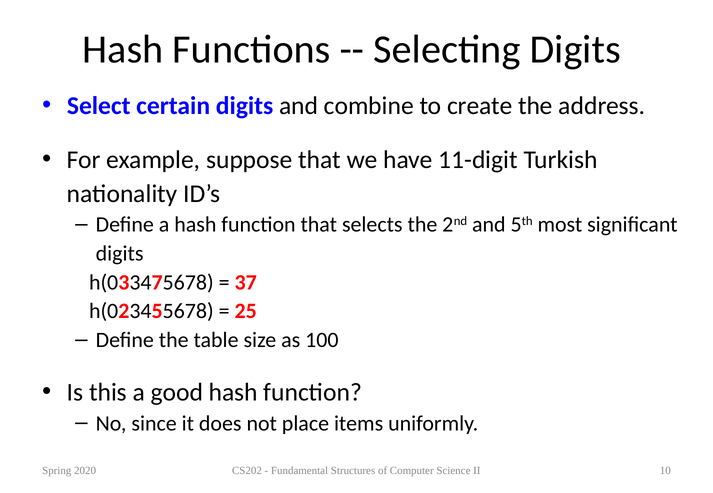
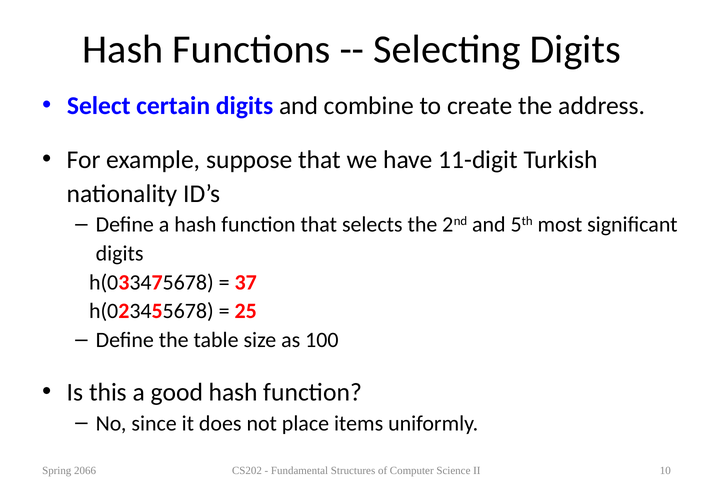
2020: 2020 -> 2066
